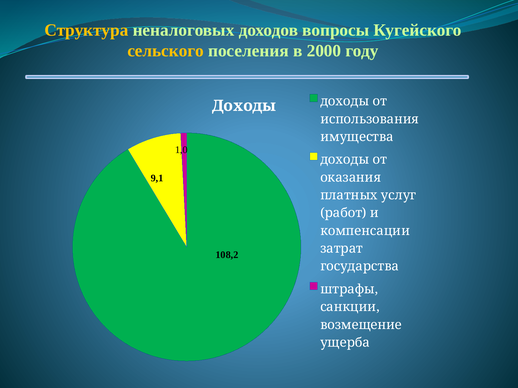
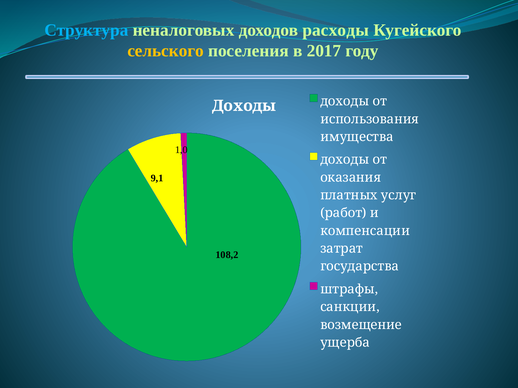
Структура colour: yellow -> light blue
вопросы: вопросы -> расходы
2000: 2000 -> 2017
